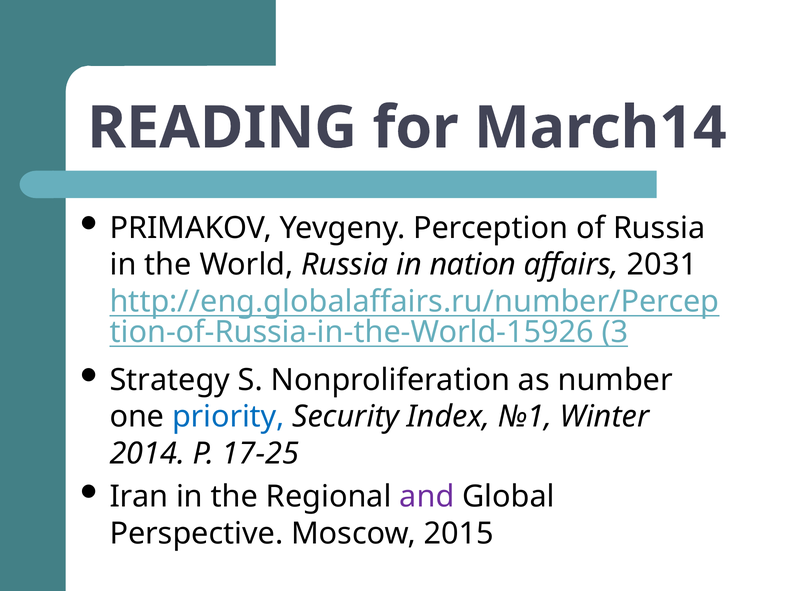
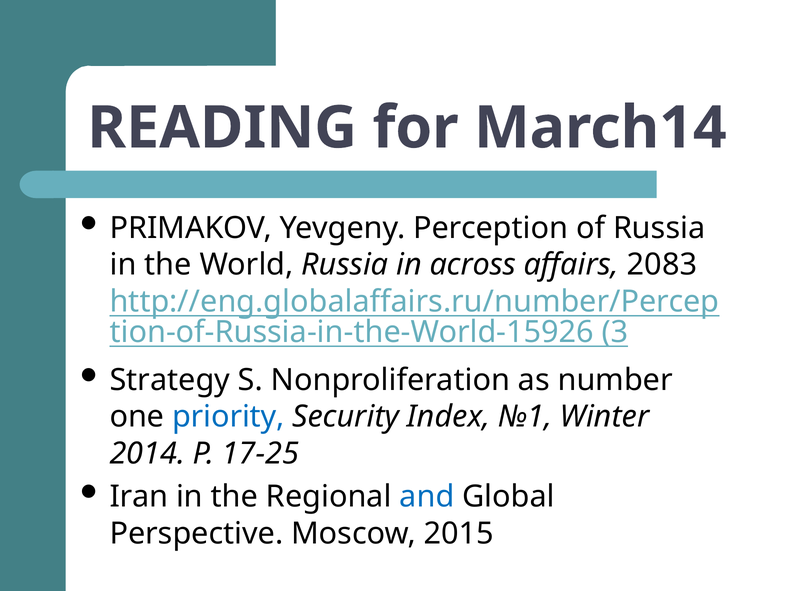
nation: nation -> across
2031: 2031 -> 2083
and colour: purple -> blue
